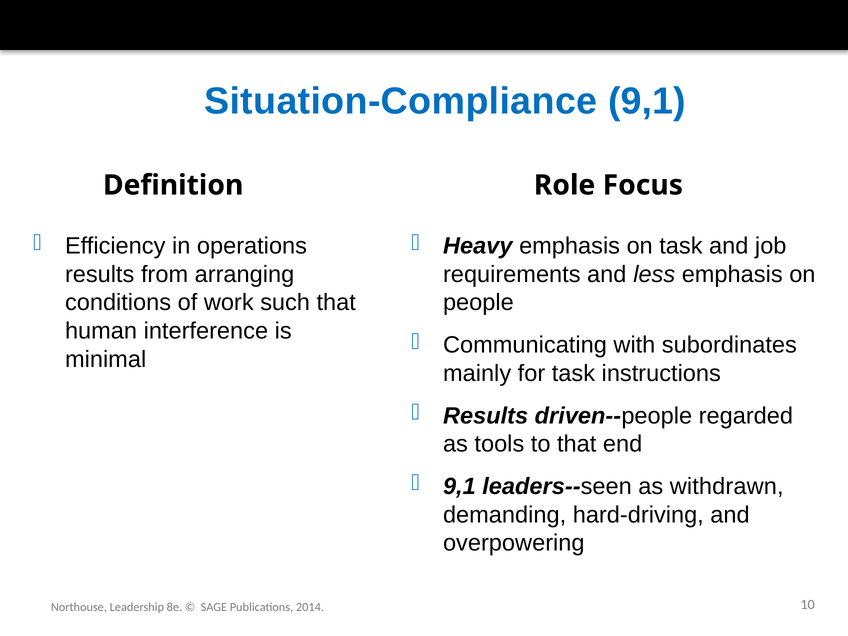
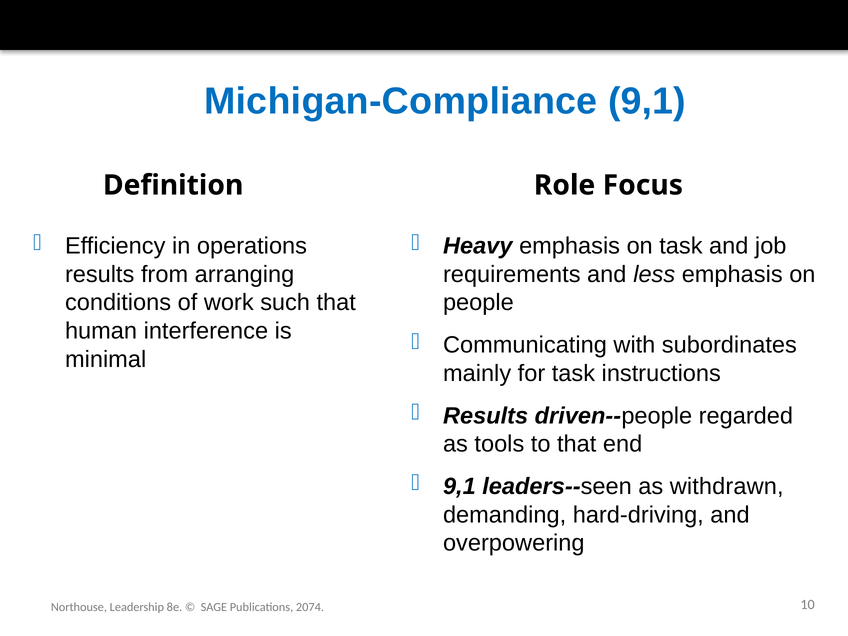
Situation-Compliance: Situation-Compliance -> Michigan-Compliance
2014: 2014 -> 2074
